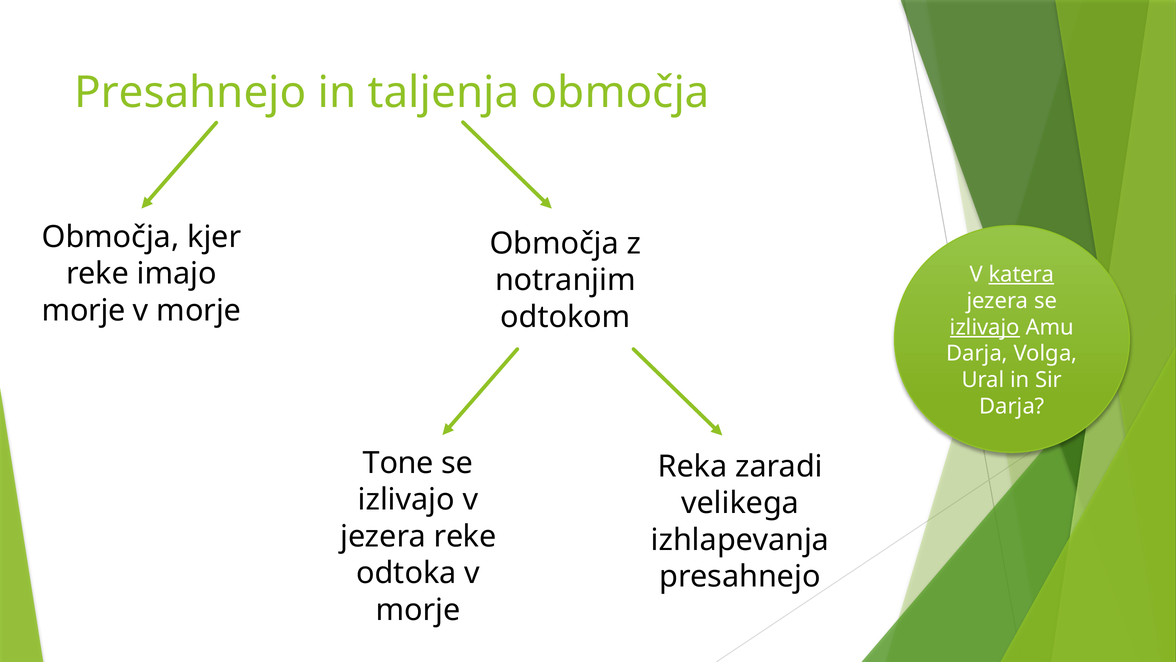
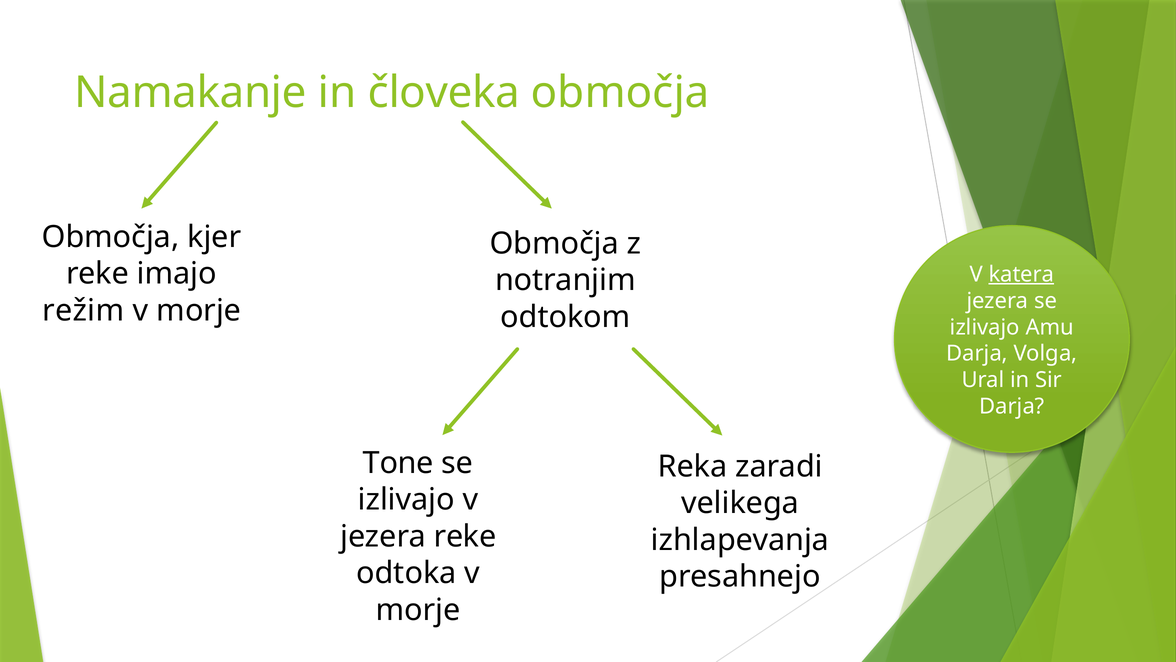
Presahnejo at (190, 93): Presahnejo -> Namakanje
taljenja: taljenja -> človeka
morje at (84, 310): morje -> režim
izlivajo at (985, 327) underline: present -> none
